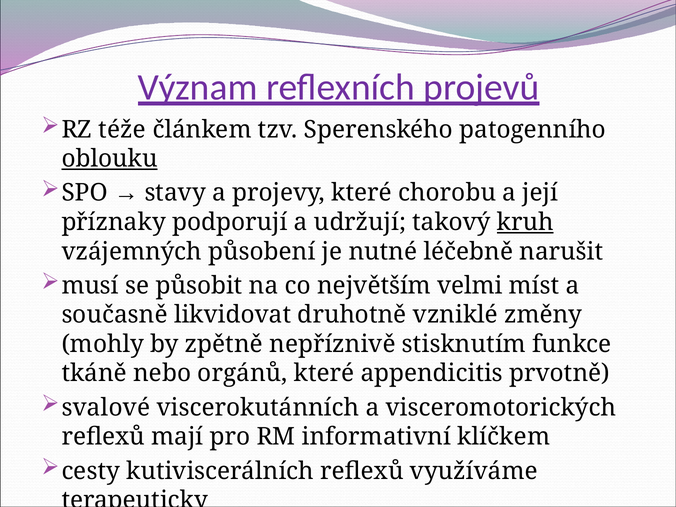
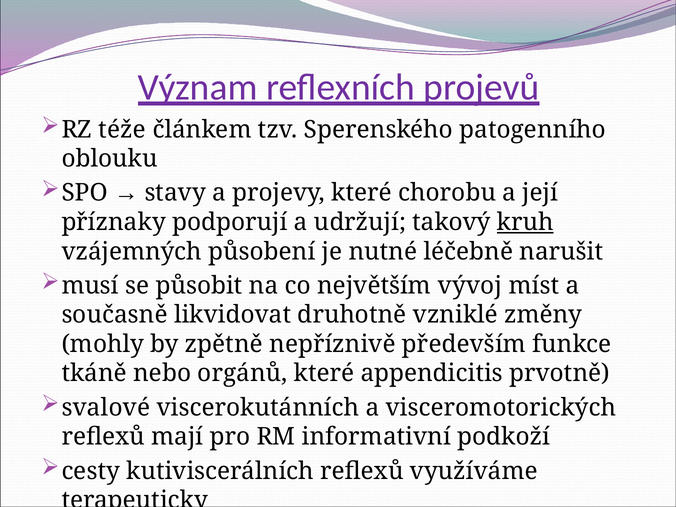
oblouku underline: present -> none
velmi: velmi -> vývoj
stisknutím: stisknutím -> především
klíčkem: klíčkem -> podkoží
